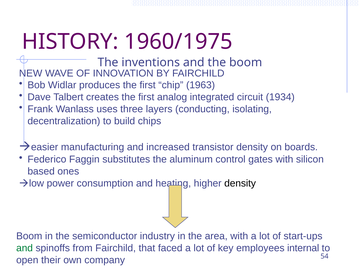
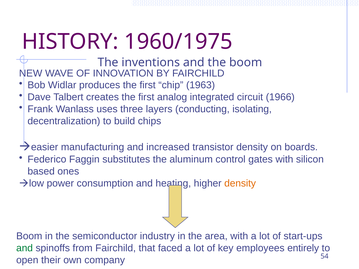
1934: 1934 -> 1966
density at (240, 183) colour: black -> orange
internal: internal -> entirely
